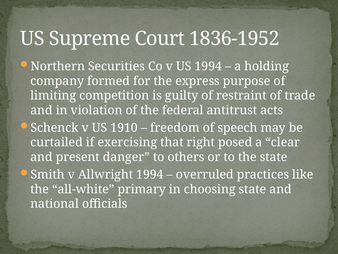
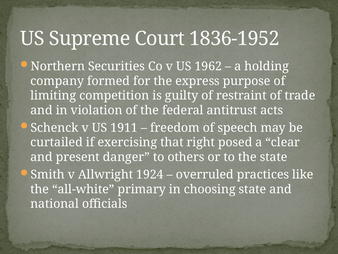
US 1994: 1994 -> 1962
1910: 1910 -> 1911
Allwright 1994: 1994 -> 1924
